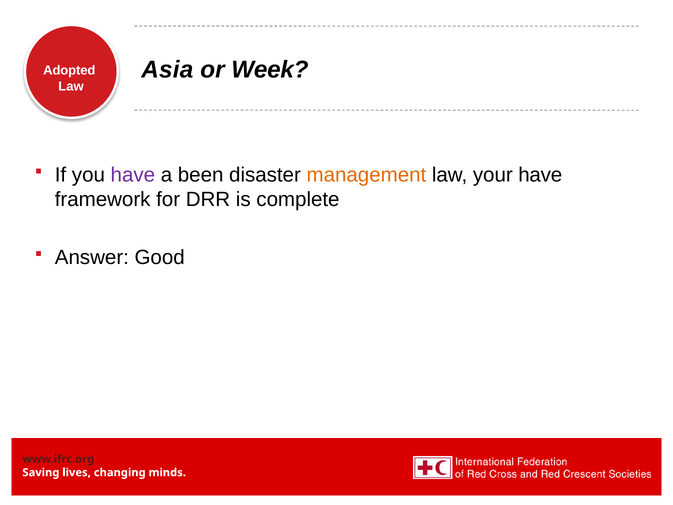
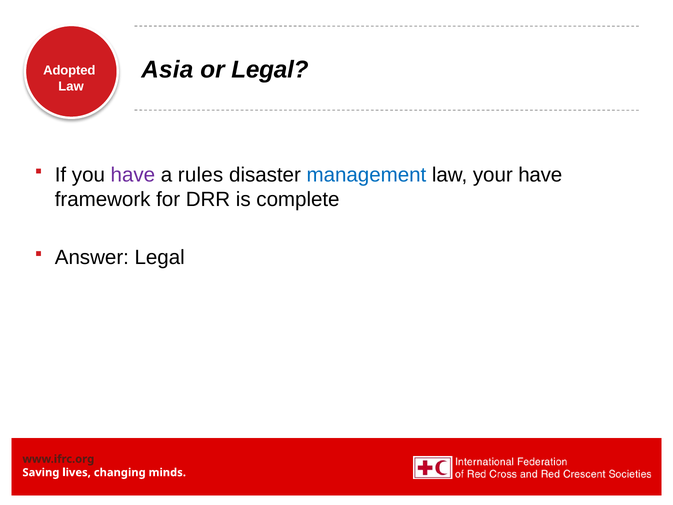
or Week: Week -> Legal
been: been -> rules
management colour: orange -> blue
Answer Good: Good -> Legal
